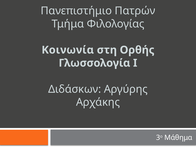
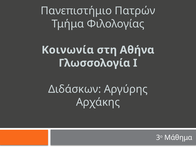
Ορθής: Ορθής -> Αθήνα
